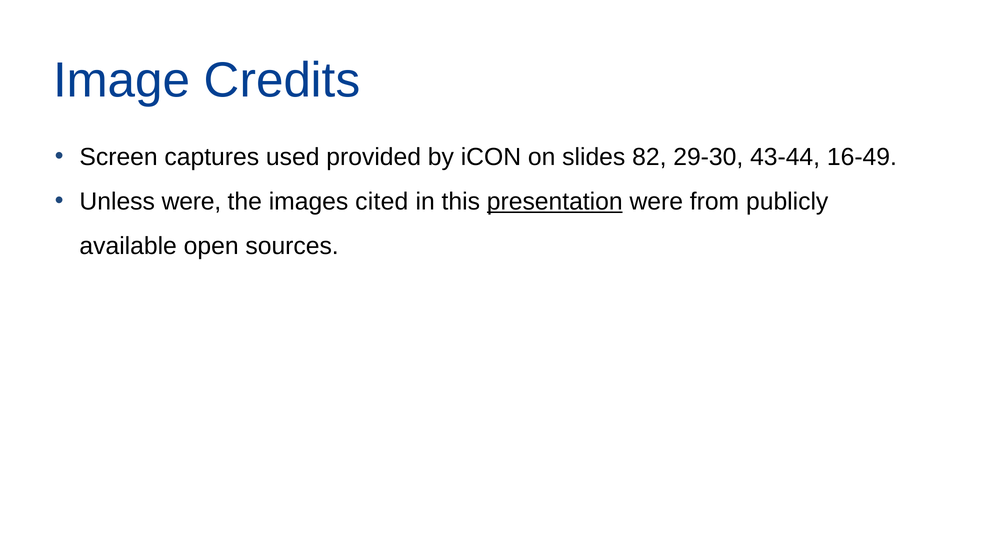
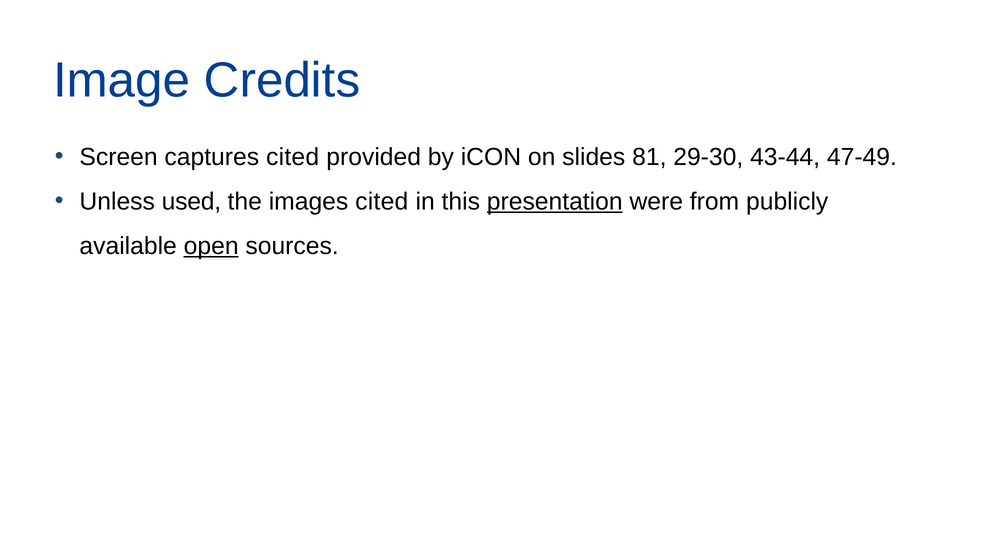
captures used: used -> cited
82: 82 -> 81
16-49: 16-49 -> 47-49
Unless were: were -> used
open underline: none -> present
